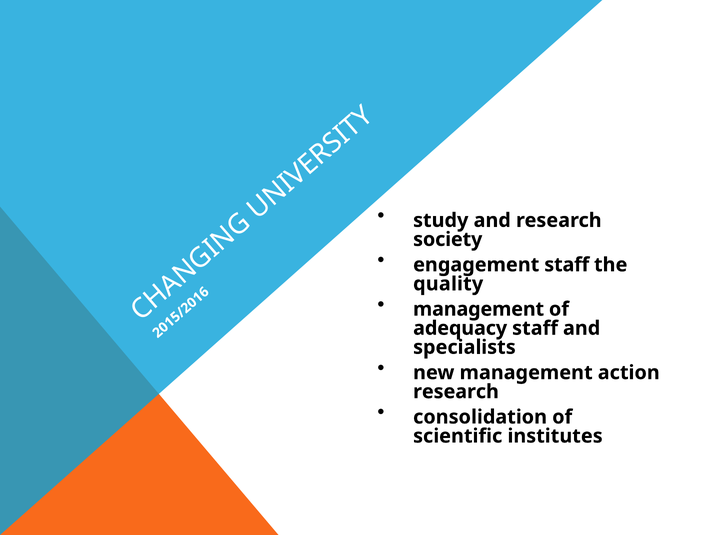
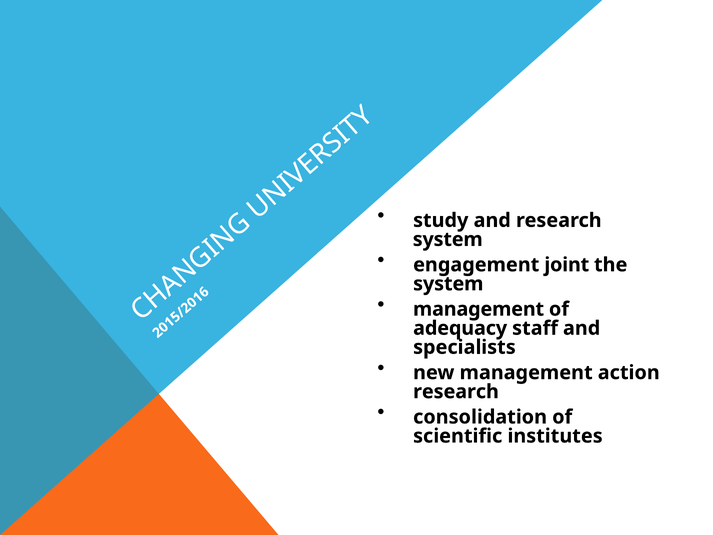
society at (448, 239): society -> system
engagement staff: staff -> joint
quality at (448, 284): quality -> system
